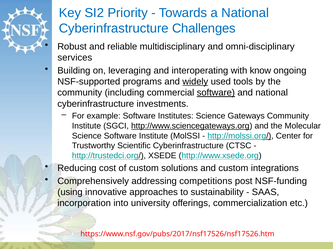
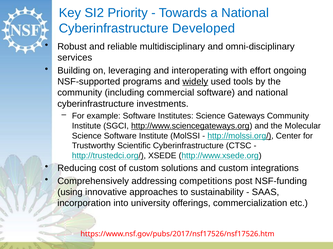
Challenges: Challenges -> Developed
know: know -> effort
software at (216, 93) underline: present -> none
